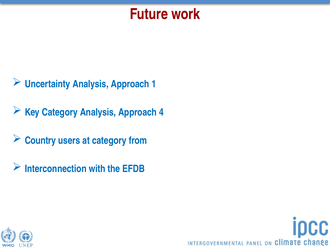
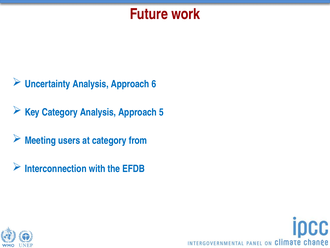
1: 1 -> 6
4: 4 -> 5
Country: Country -> Meeting
